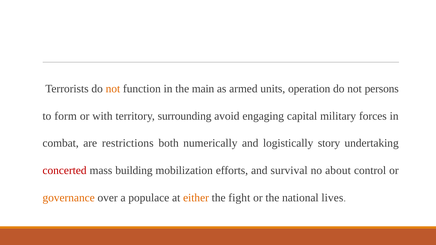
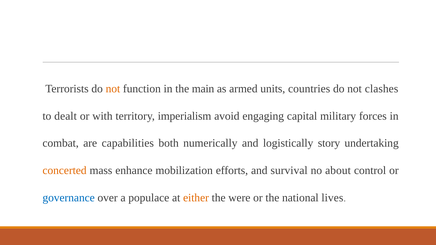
operation: operation -> countries
persons: persons -> clashes
form: form -> dealt
surrounding: surrounding -> imperialism
restrictions: restrictions -> capabilities
concerted colour: red -> orange
building: building -> enhance
governance colour: orange -> blue
fight: fight -> were
